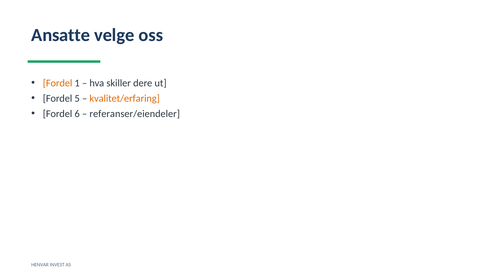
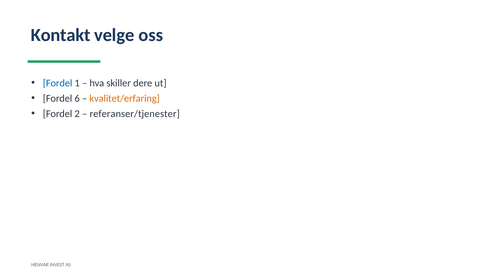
Ansatte: Ansatte -> Kontakt
Fordel at (58, 83) colour: orange -> blue
5: 5 -> 6
6: 6 -> 2
referanser/eiendeler: referanser/eiendeler -> referanser/tjenester
